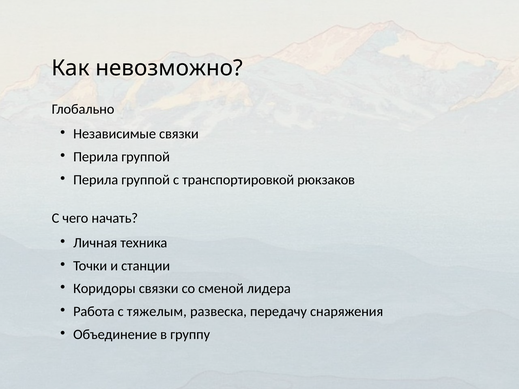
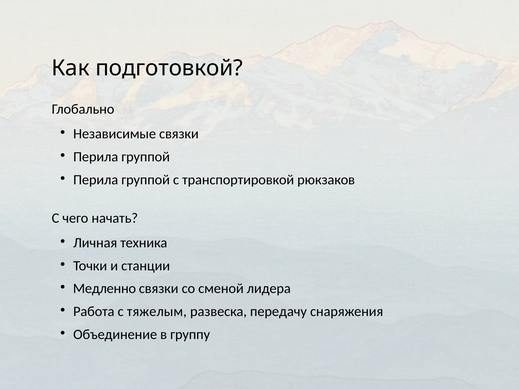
невозможно: невозможно -> подготовкой
Коридоры: Коридоры -> Медленно
